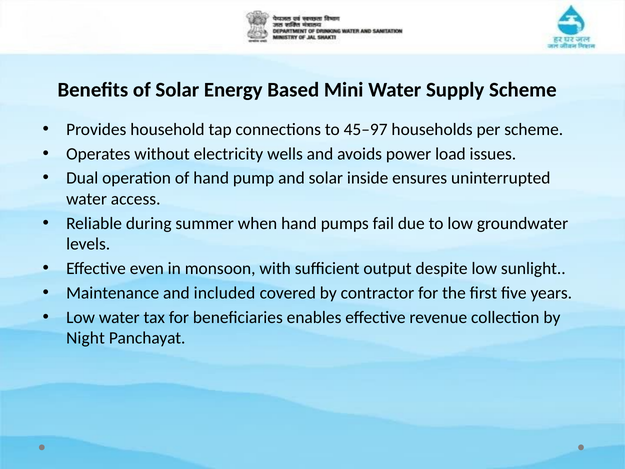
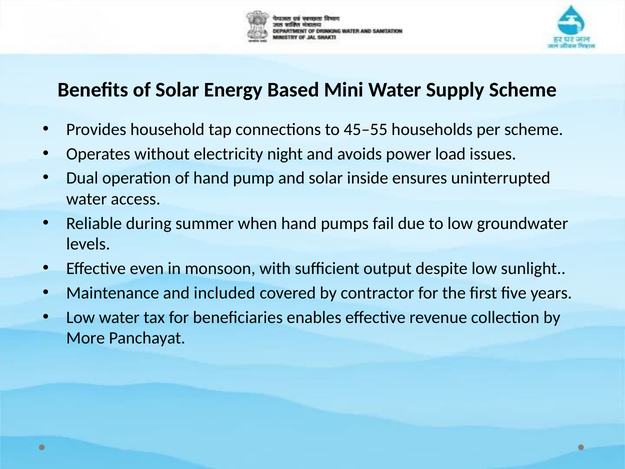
45–97: 45–97 -> 45–55
wells: wells -> night
Night: Night -> More
